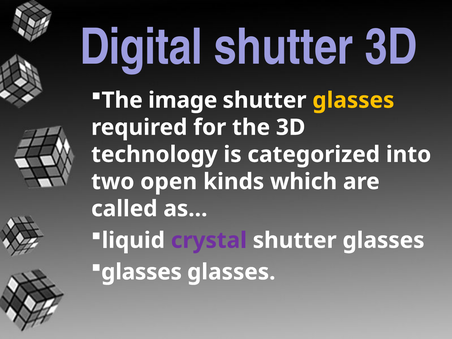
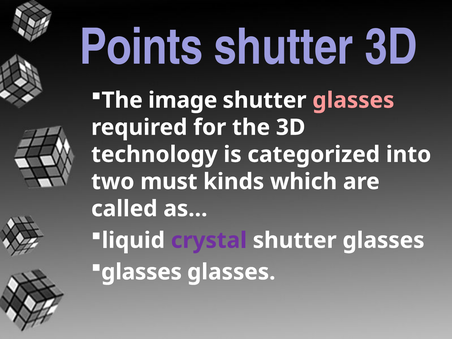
Digital: Digital -> Points
glasses at (353, 100) colour: yellow -> pink
open: open -> must
